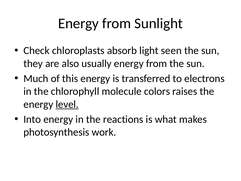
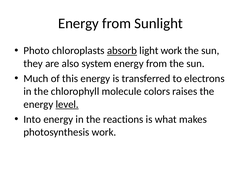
Check: Check -> Photo
absorb underline: none -> present
light seen: seen -> work
usually: usually -> system
